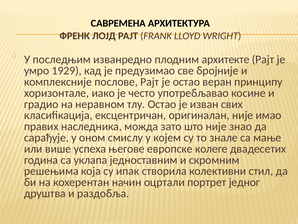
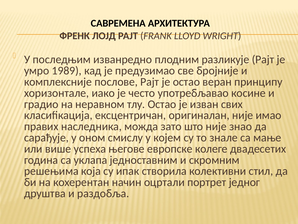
архитекте: архитекте -> разликује
1929: 1929 -> 1989
